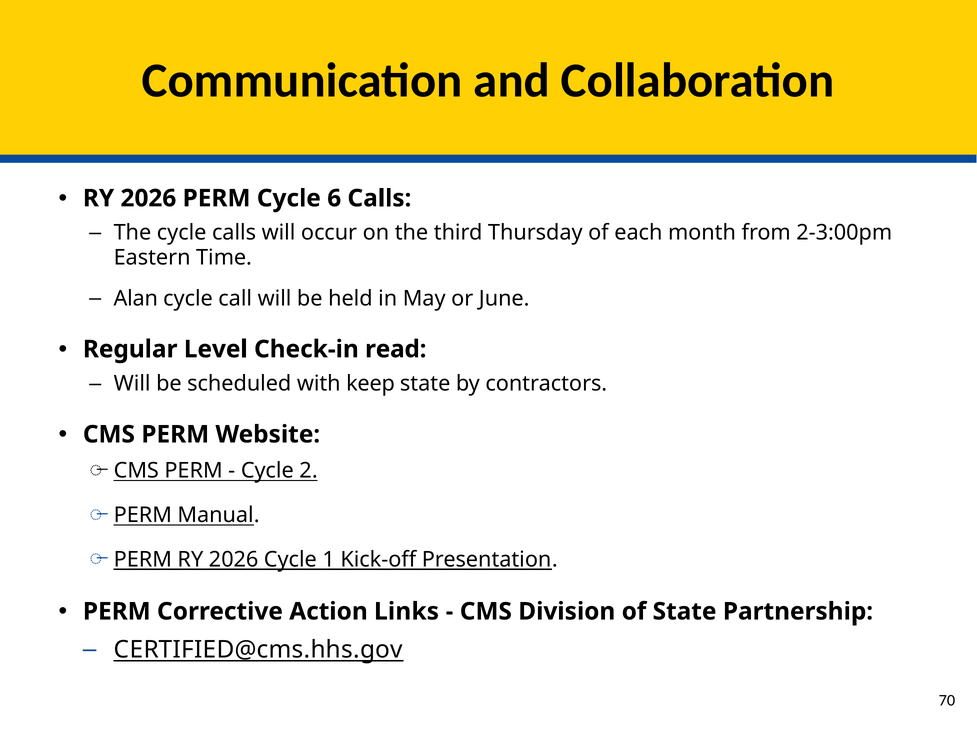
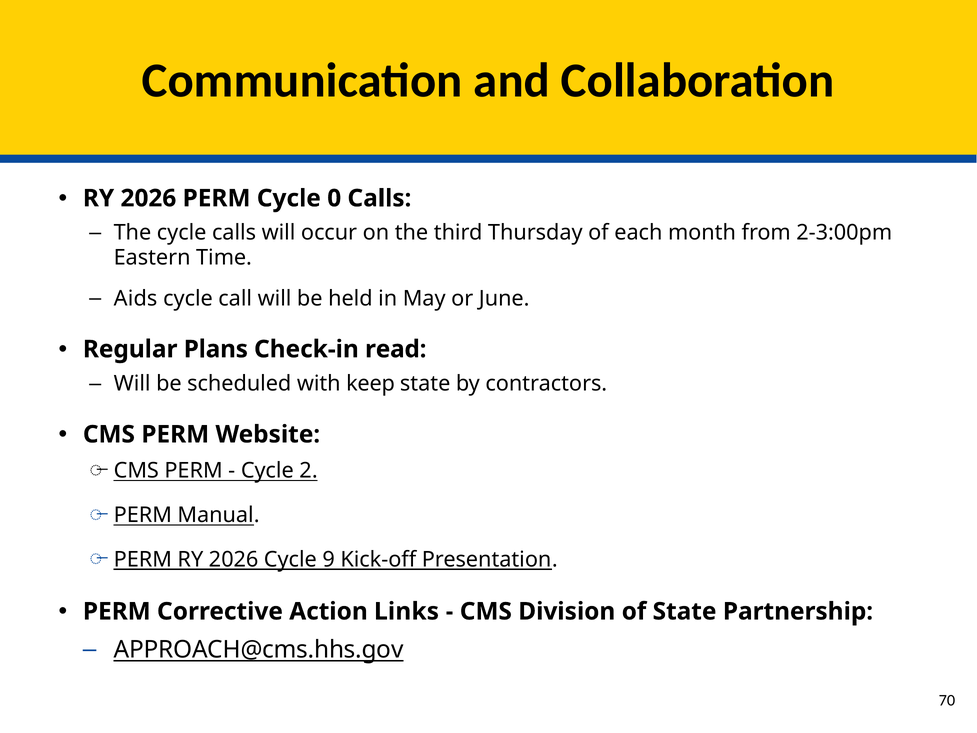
6: 6 -> 0
Alan: Alan -> Aids
Level: Level -> Plans
1: 1 -> 9
CERTIFIED@cms.hhs.gov: CERTIFIED@cms.hhs.gov -> APPROACH@cms.hhs.gov
